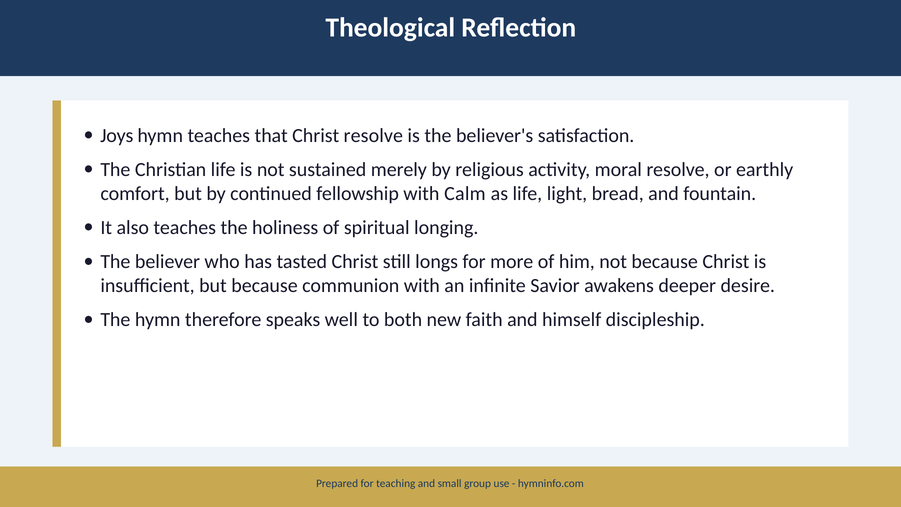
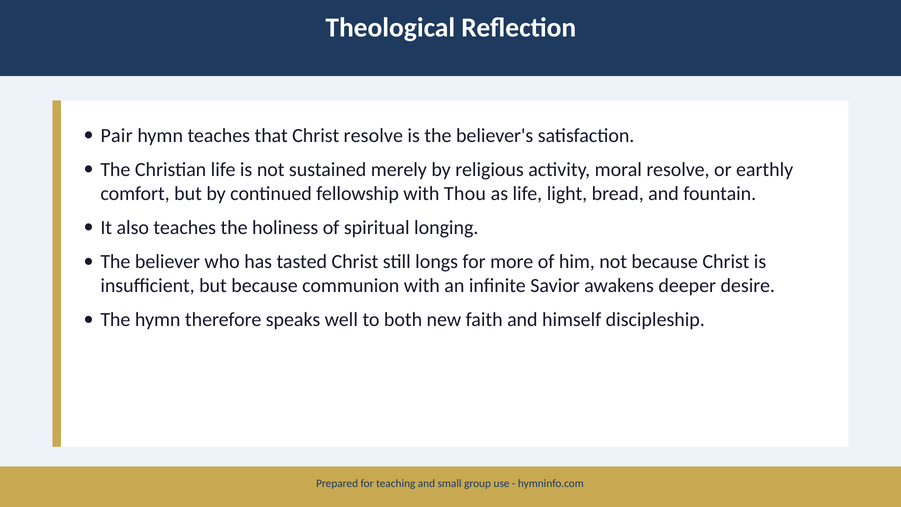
Joys: Joys -> Pair
Calm: Calm -> Thou
